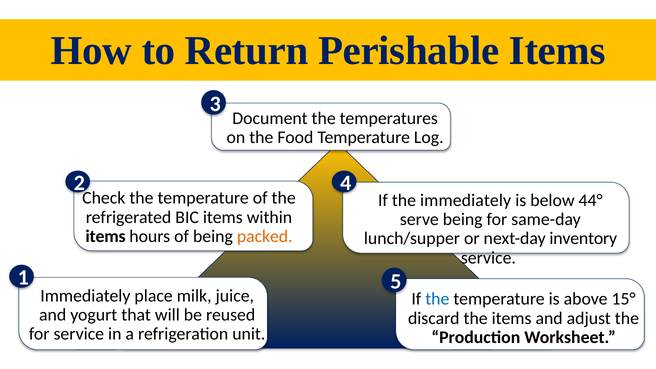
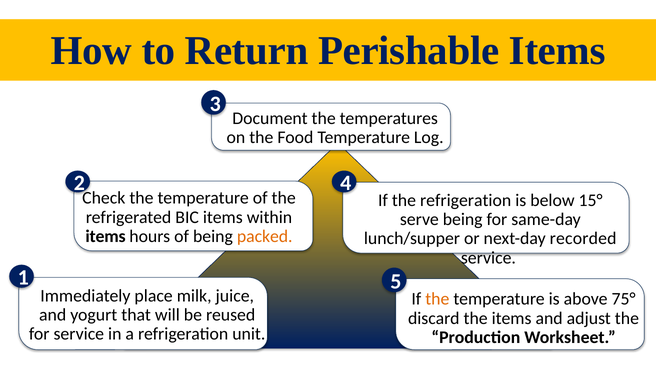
the immediately: immediately -> refrigeration
44°: 44° -> 15°
inventory: inventory -> recorded
the at (437, 299) colour: blue -> orange
15°: 15° -> 75°
